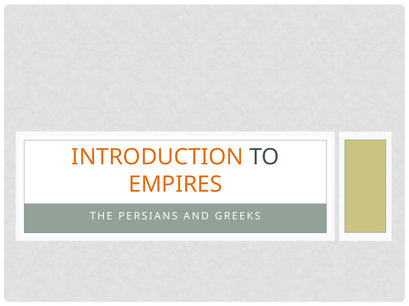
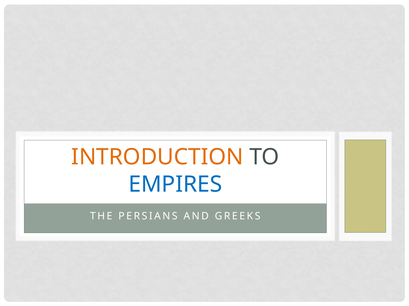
EMPIRES colour: orange -> blue
